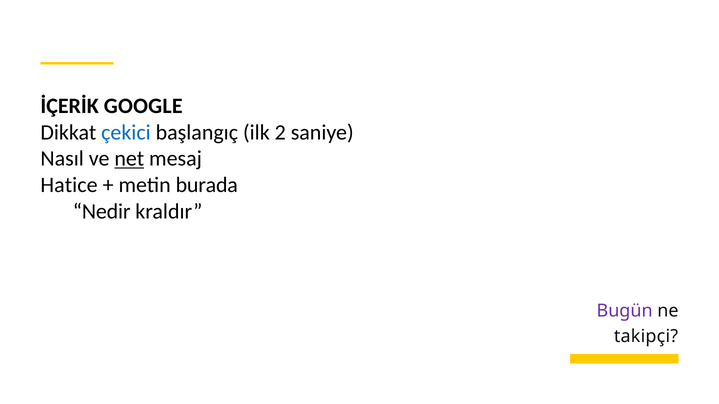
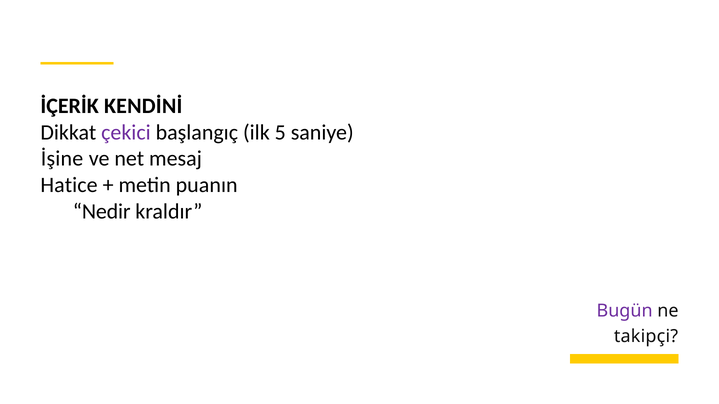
GOOGLE: GOOGLE -> KENDİNİ
çekici colour: blue -> purple
2: 2 -> 5
Nasıl: Nasıl -> İşine
net underline: present -> none
burada: burada -> puanın
